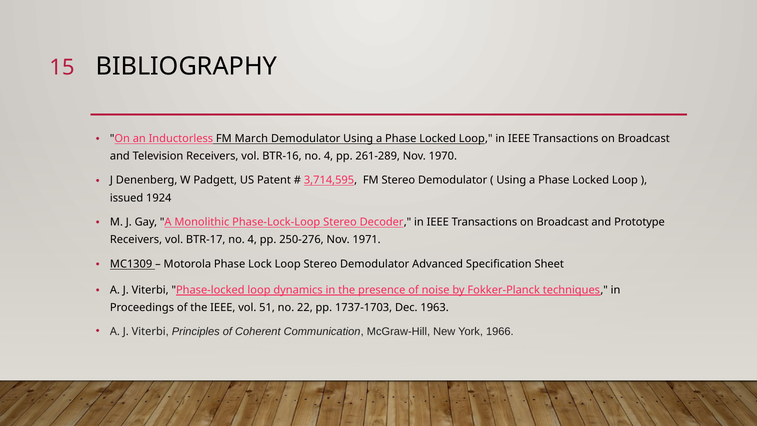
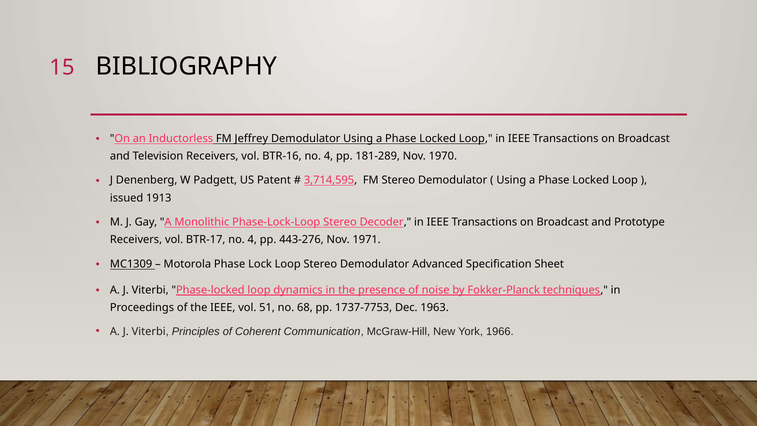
March: March -> Jeffrey
261-289: 261-289 -> 181-289
1924: 1924 -> 1913
250-276: 250-276 -> 443-276
22: 22 -> 68
1737-1703: 1737-1703 -> 1737-7753
